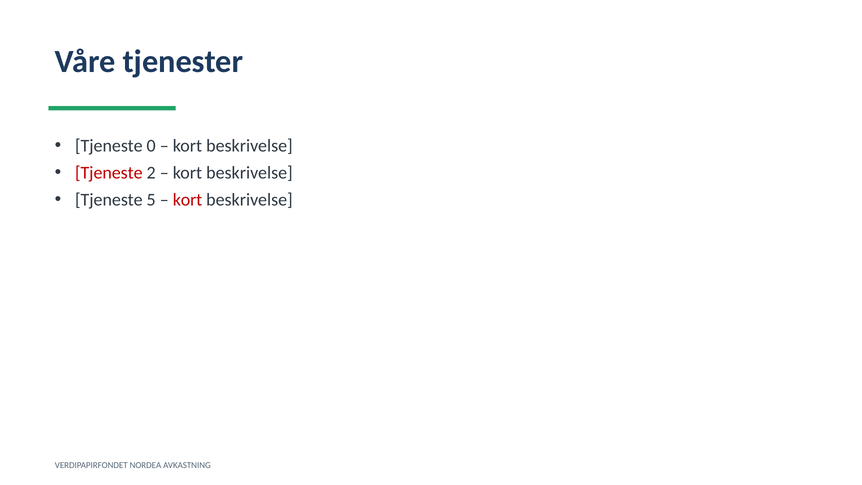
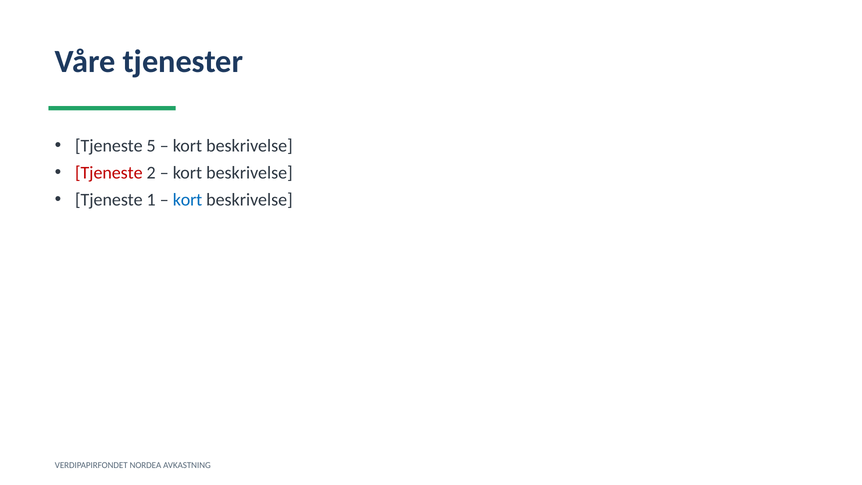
0: 0 -> 5
5: 5 -> 1
kort at (188, 200) colour: red -> blue
